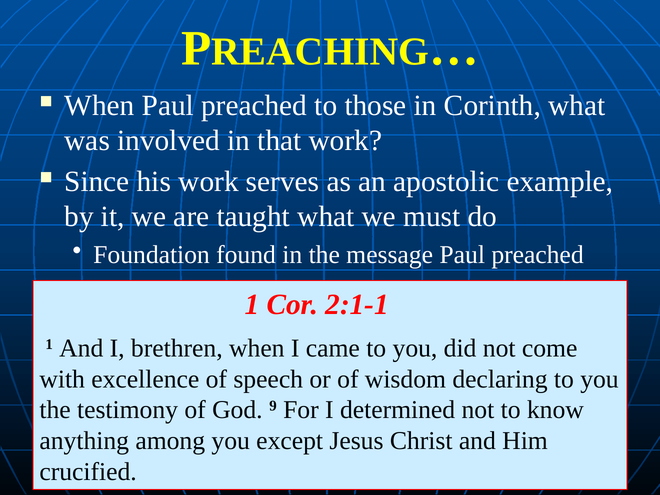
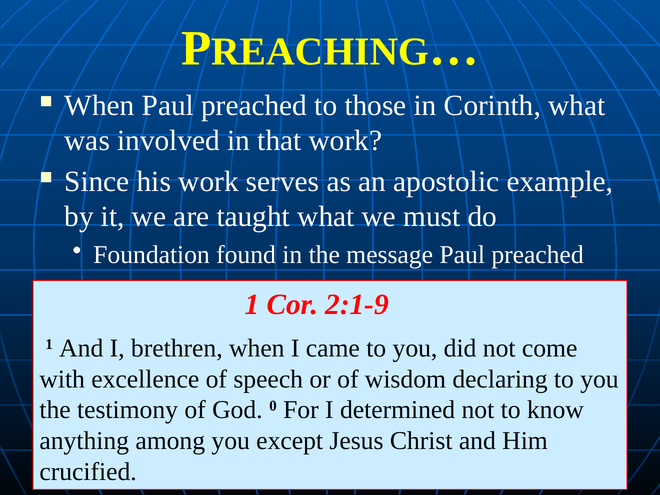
2:1-1: 2:1-1 -> 2:1-9
9: 9 -> 0
